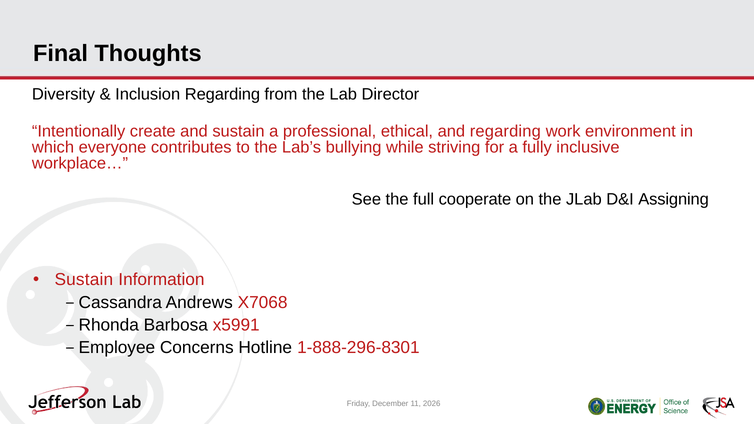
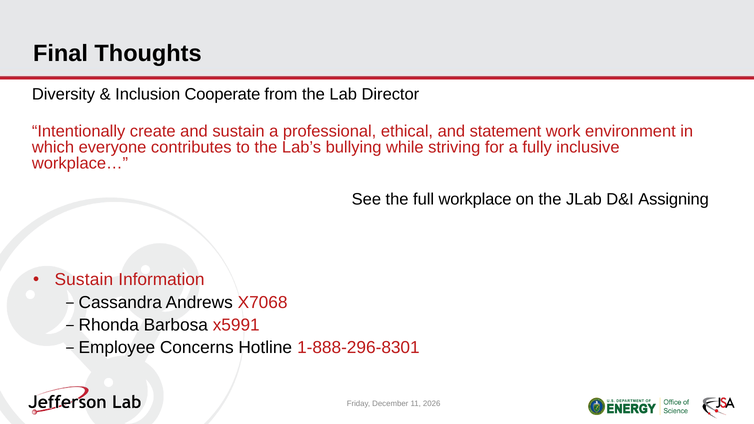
Inclusion Regarding: Regarding -> Cooperate
and regarding: regarding -> statement
cooperate: cooperate -> workplace
